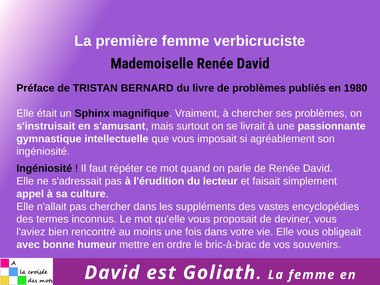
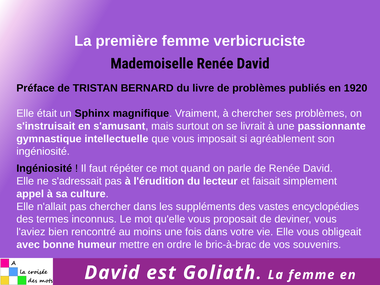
1980: 1980 -> 1920
